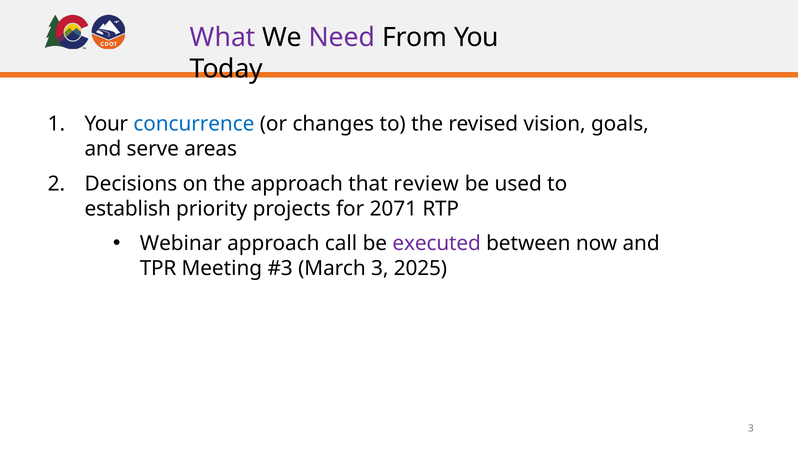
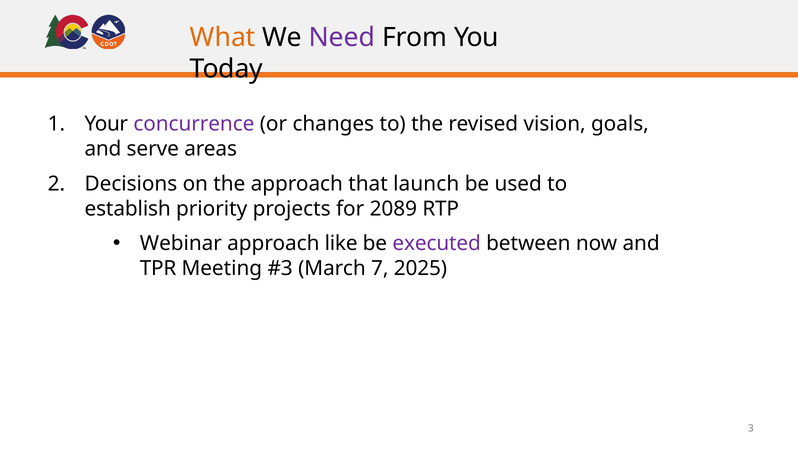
What colour: purple -> orange
concurrence colour: blue -> purple
review: review -> launch
2071: 2071 -> 2089
call: call -> like
March 3: 3 -> 7
